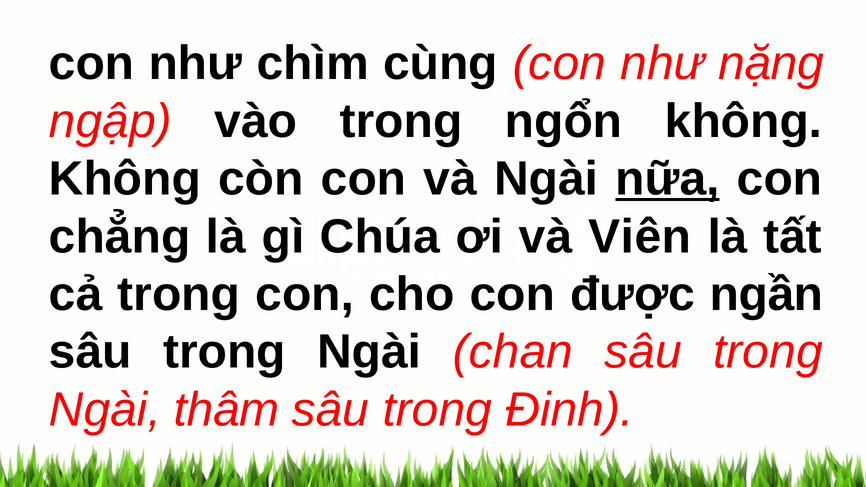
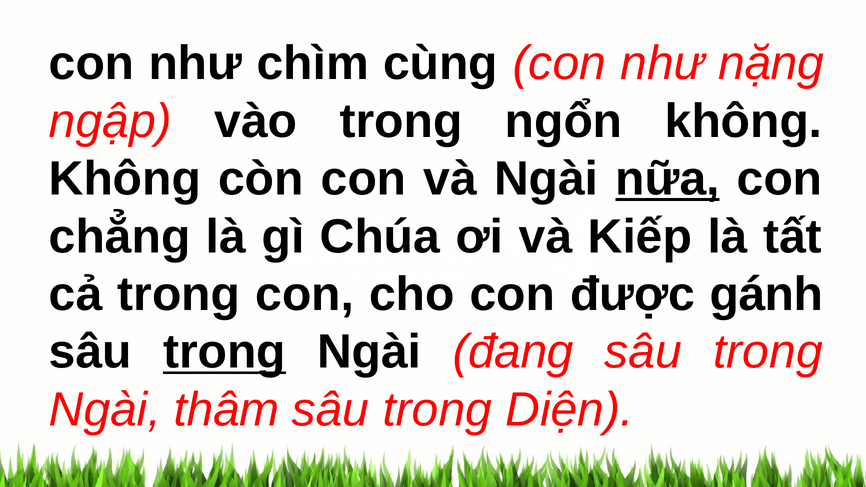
Viên: Viên -> Kiếp
ngần: ngần -> gánh
trong at (224, 352) underline: none -> present
chan: chan -> đang
Đinh: Đinh -> Diện
